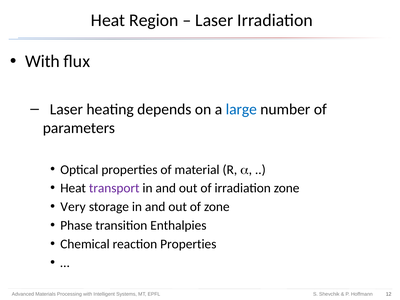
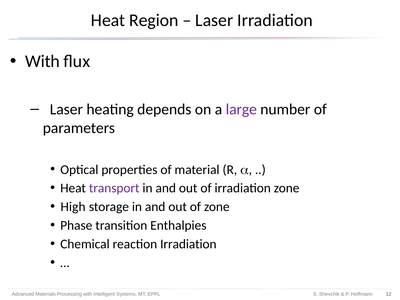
large colour: blue -> purple
Very: Very -> High
reaction Properties: Properties -> Irradiation
